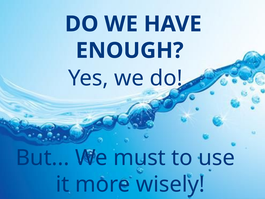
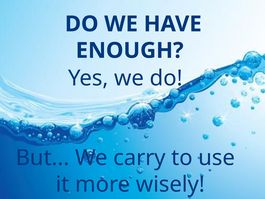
must: must -> carry
